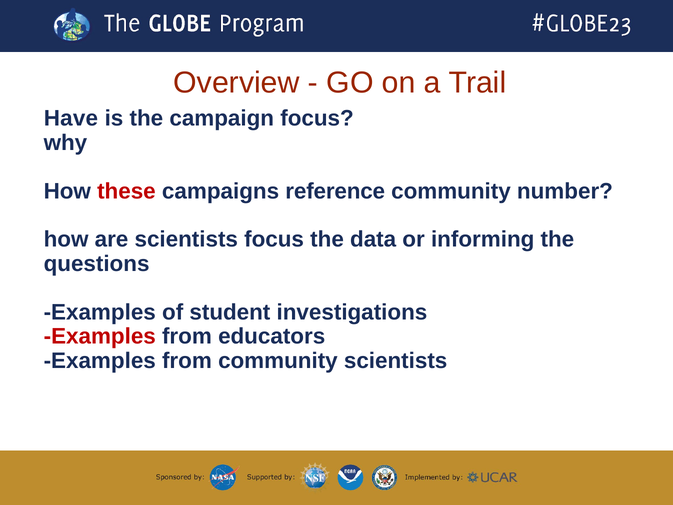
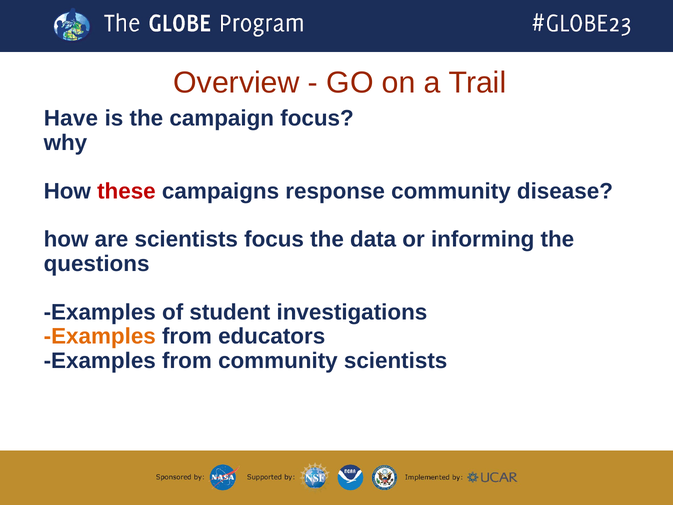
reference: reference -> response
number: number -> disease
Examples at (100, 336) colour: red -> orange
